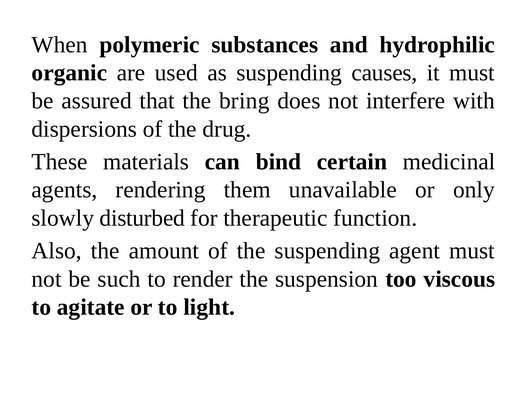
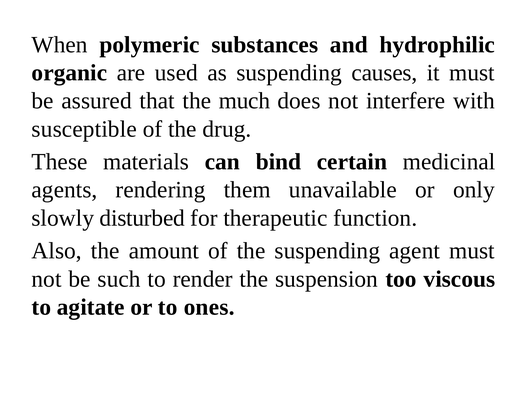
bring: bring -> much
dispersions: dispersions -> susceptible
light: light -> ones
